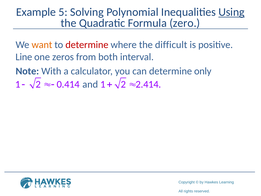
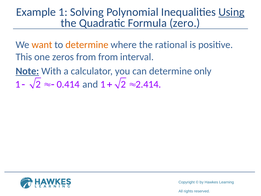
Example 5: 5 -> 1
determine at (87, 45) colour: red -> orange
difficult: difficult -> rational
Line: Line -> This
from both: both -> from
Note underline: none -> present
